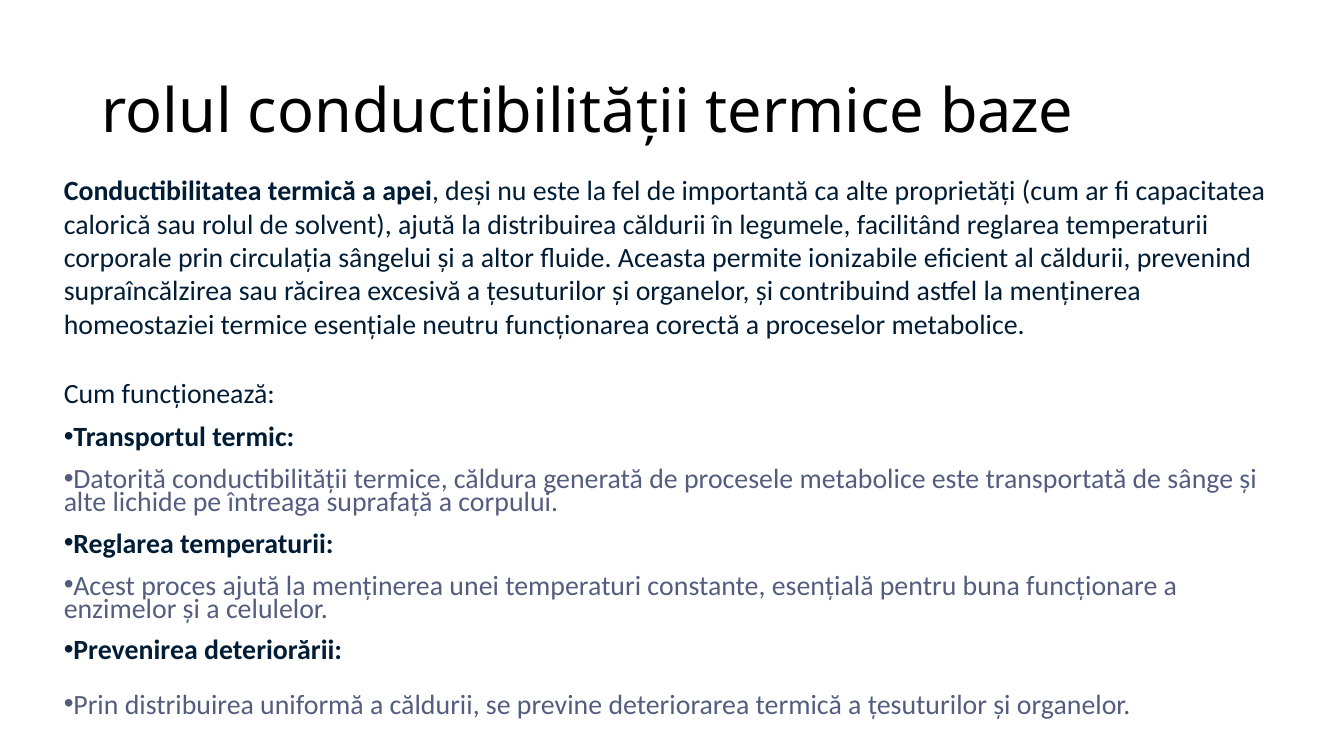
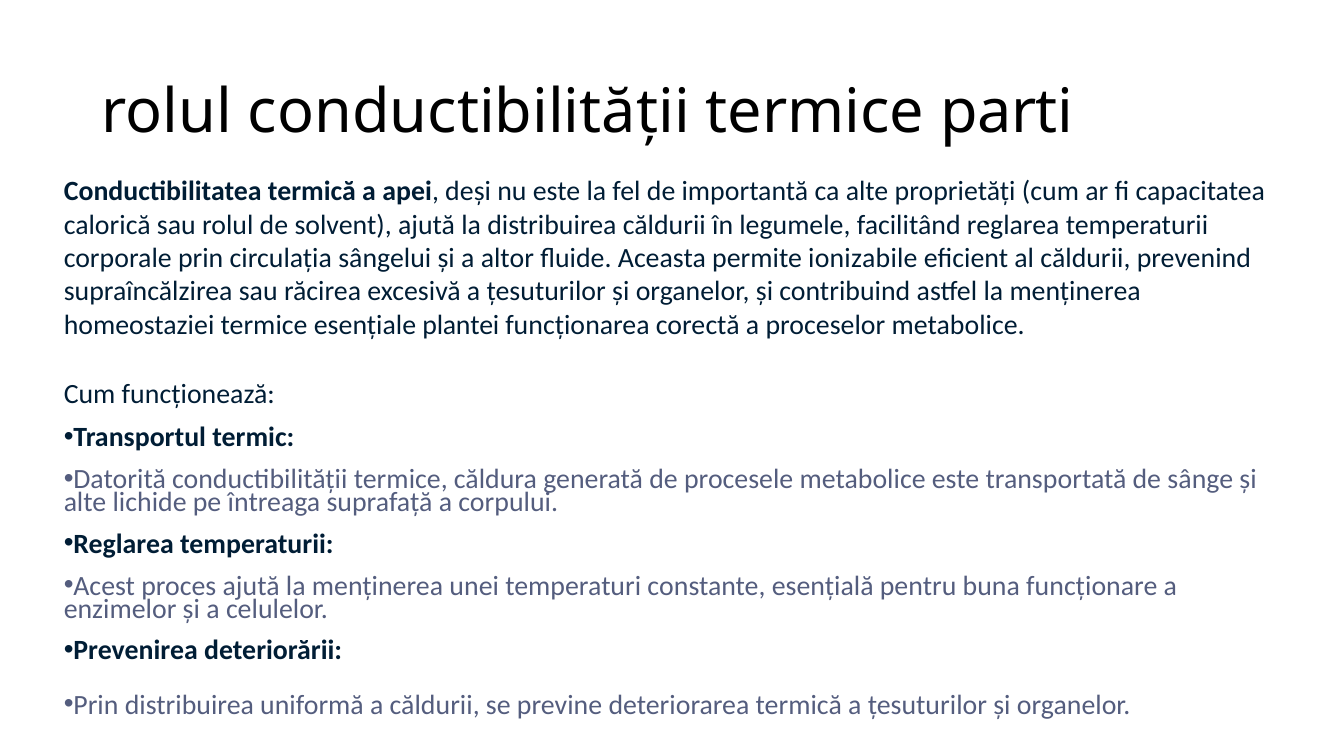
baze: baze -> parti
neutru: neutru -> plantei
